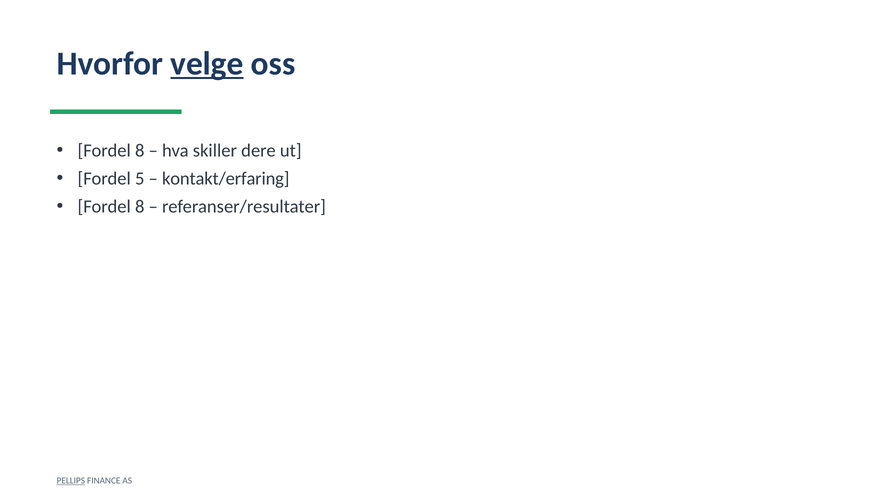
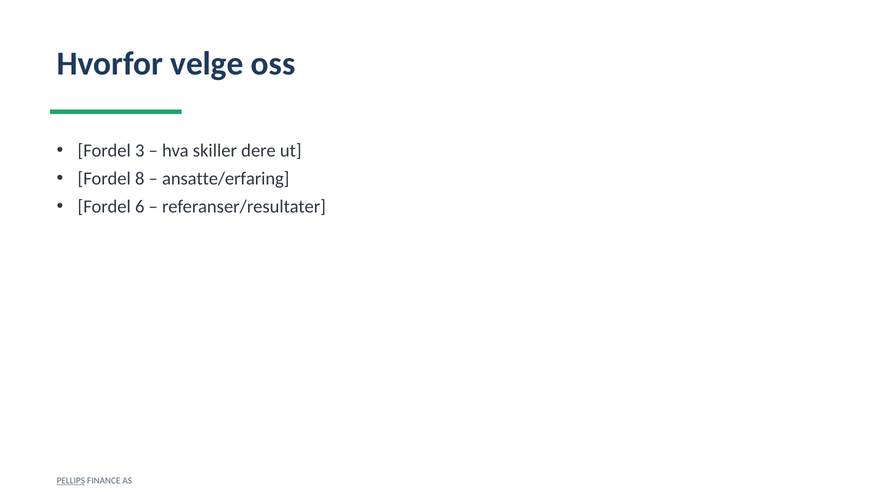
velge underline: present -> none
8 at (140, 151): 8 -> 3
5: 5 -> 8
kontakt/erfaring: kontakt/erfaring -> ansatte/erfaring
8 at (140, 207): 8 -> 6
